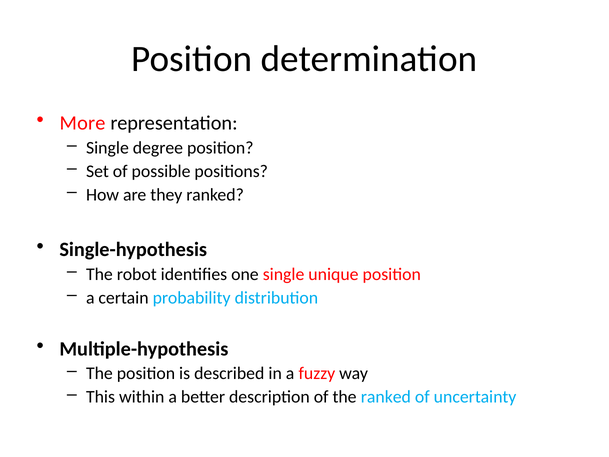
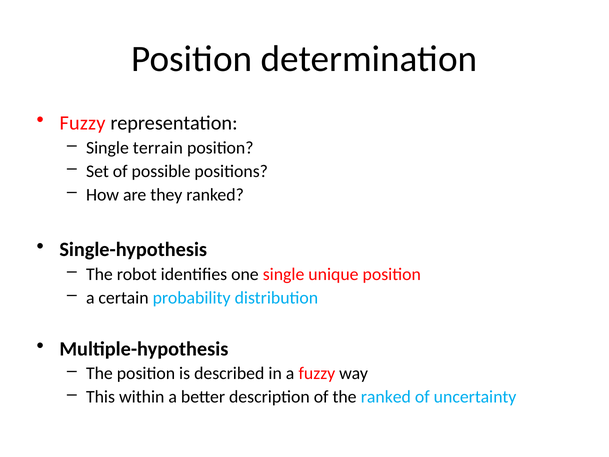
More at (83, 123): More -> Fuzzy
degree: degree -> terrain
